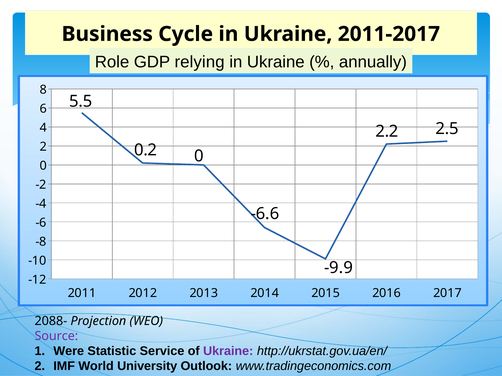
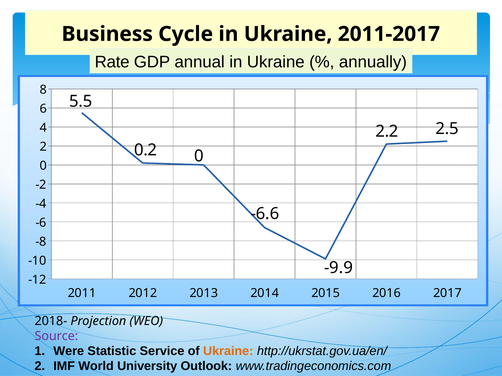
Role: Role -> Rate
relying: relying -> annual
2088-: 2088- -> 2018-
Ukraine at (228, 352) colour: purple -> orange
